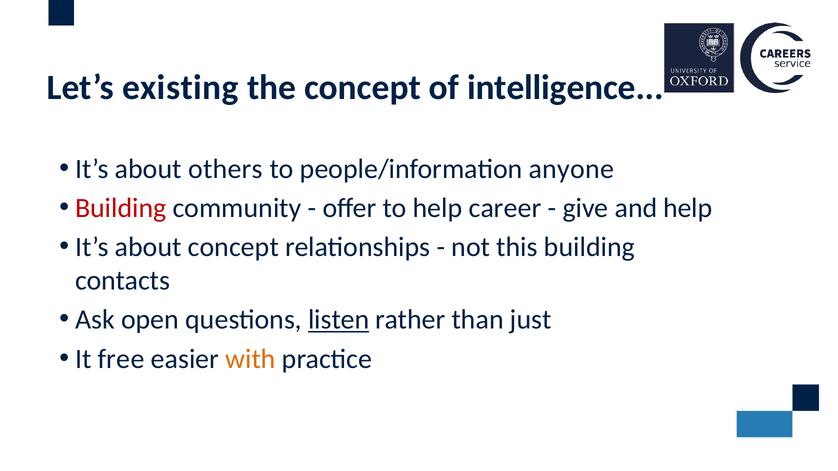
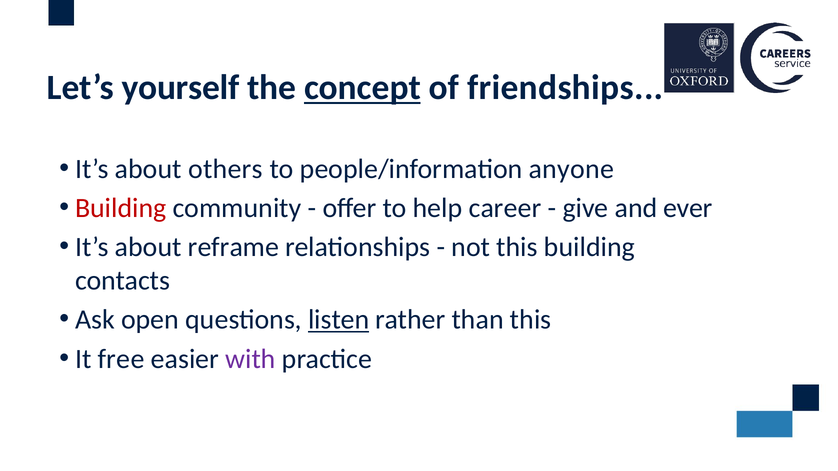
existing: existing -> yourself
concept at (362, 88) underline: none -> present
intelligence: intelligence -> friendships
and help: help -> ever
about concept: concept -> reframe
than just: just -> this
with colour: orange -> purple
